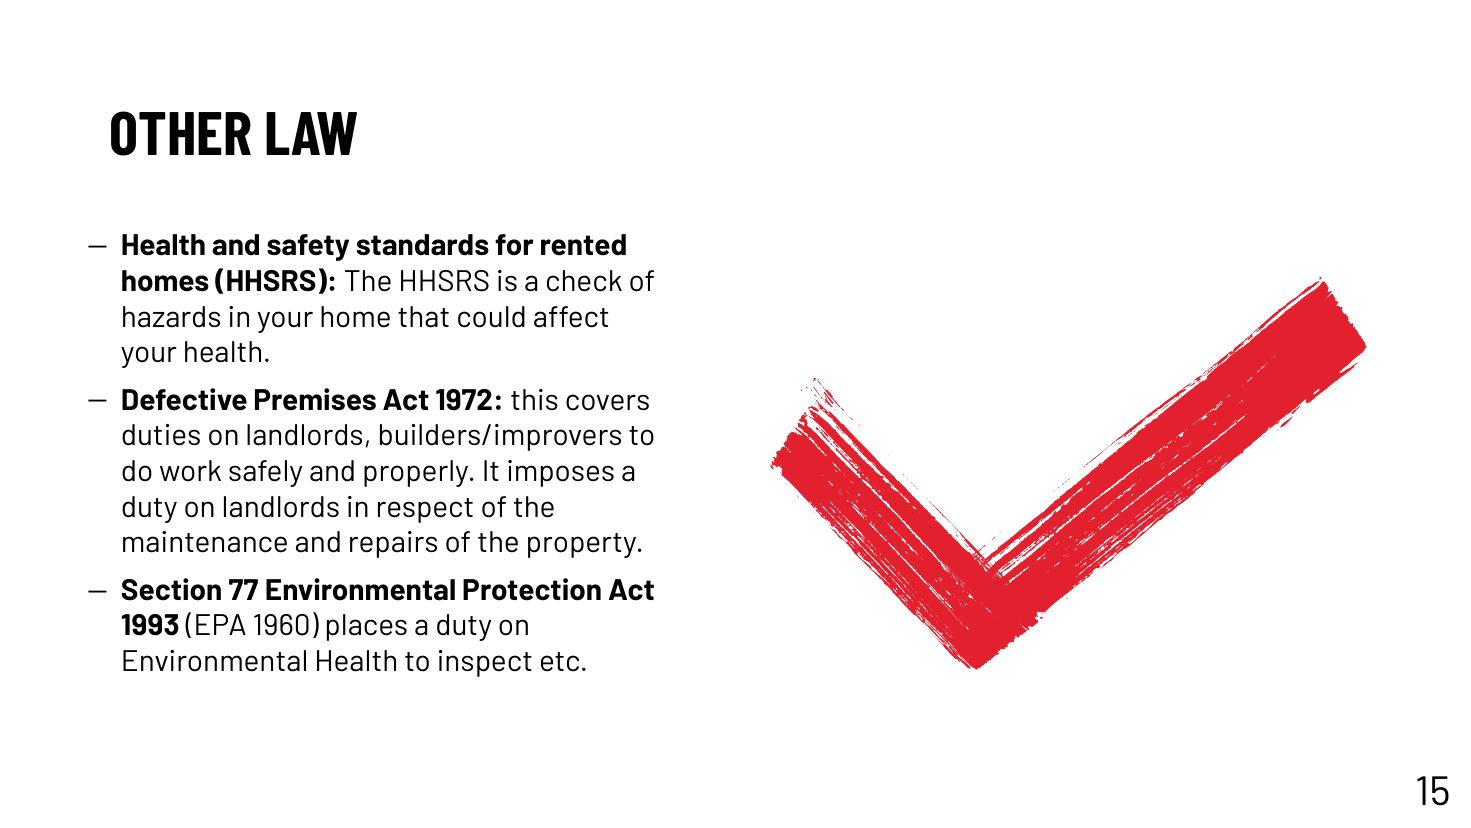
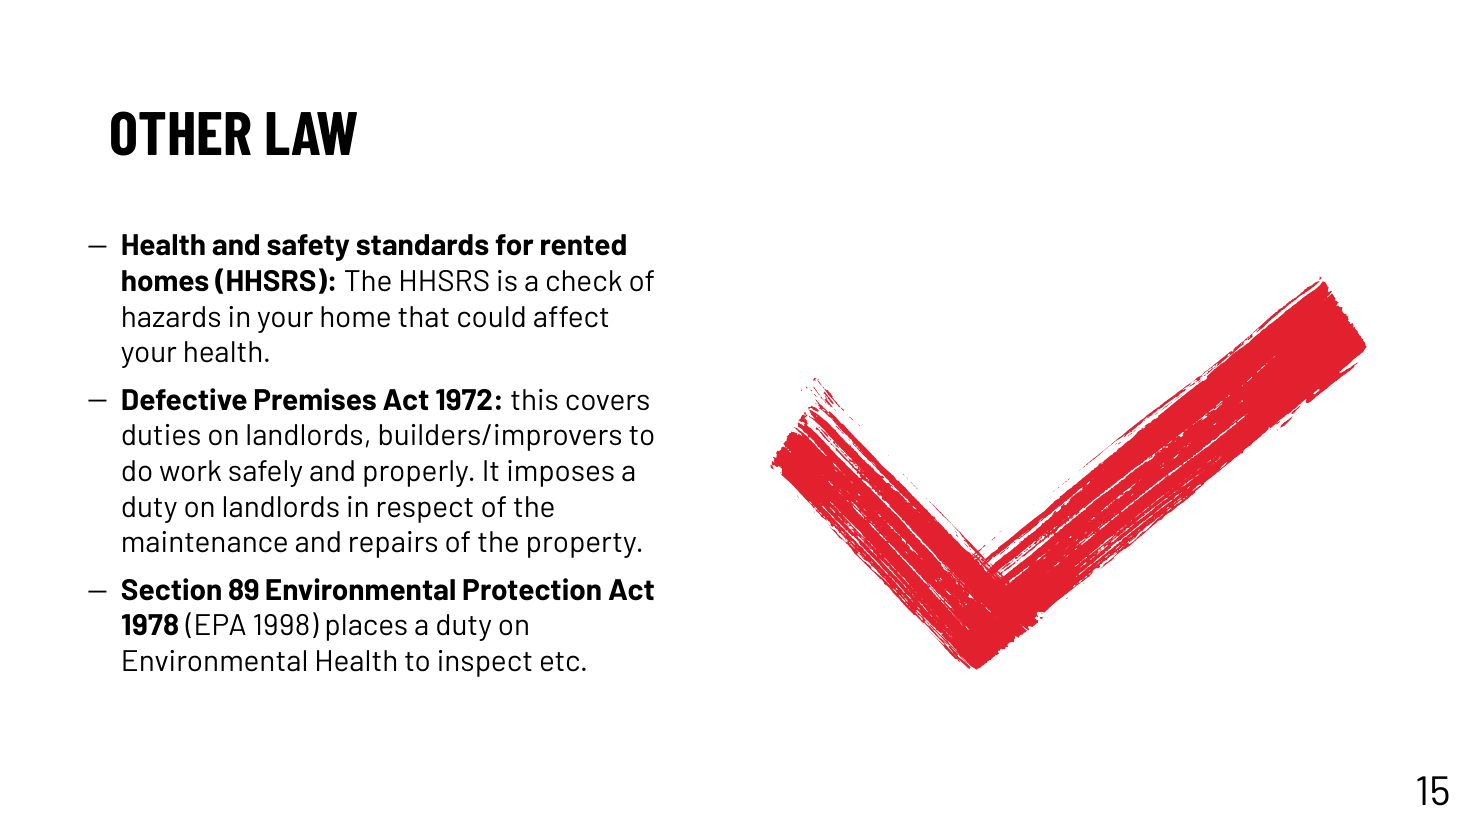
77: 77 -> 89
1993: 1993 -> 1978
1960: 1960 -> 1998
